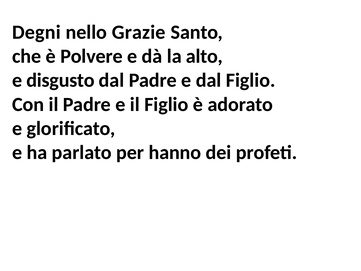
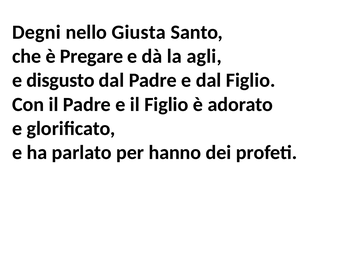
Grazie: Grazie -> Giusta
Polvere: Polvere -> Pregare
alto: alto -> agli
